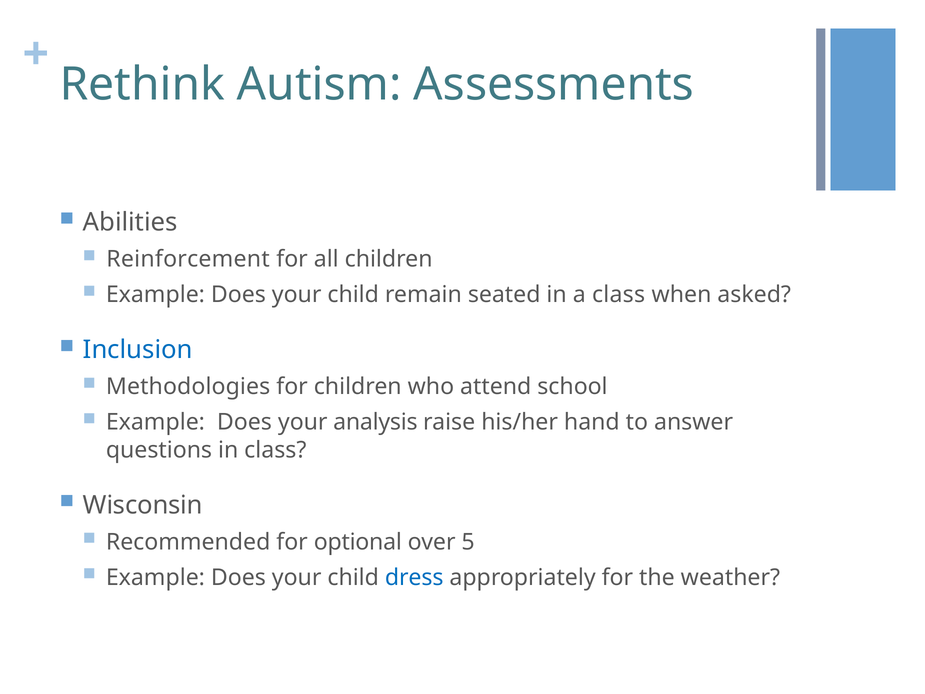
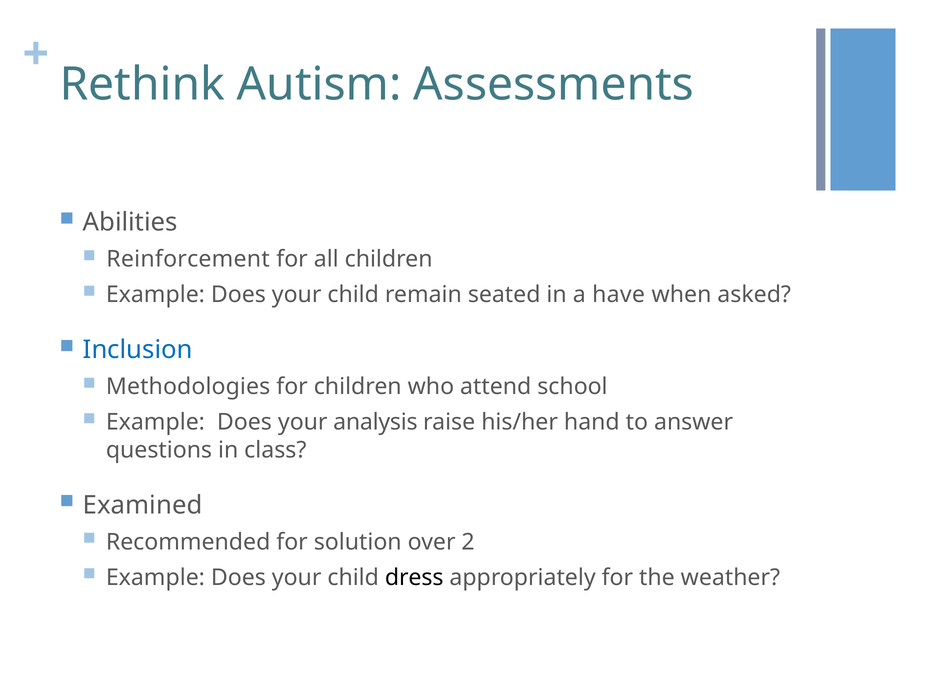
a class: class -> have
Wisconsin: Wisconsin -> Examined
optional: optional -> solution
5: 5 -> 2
dress colour: blue -> black
